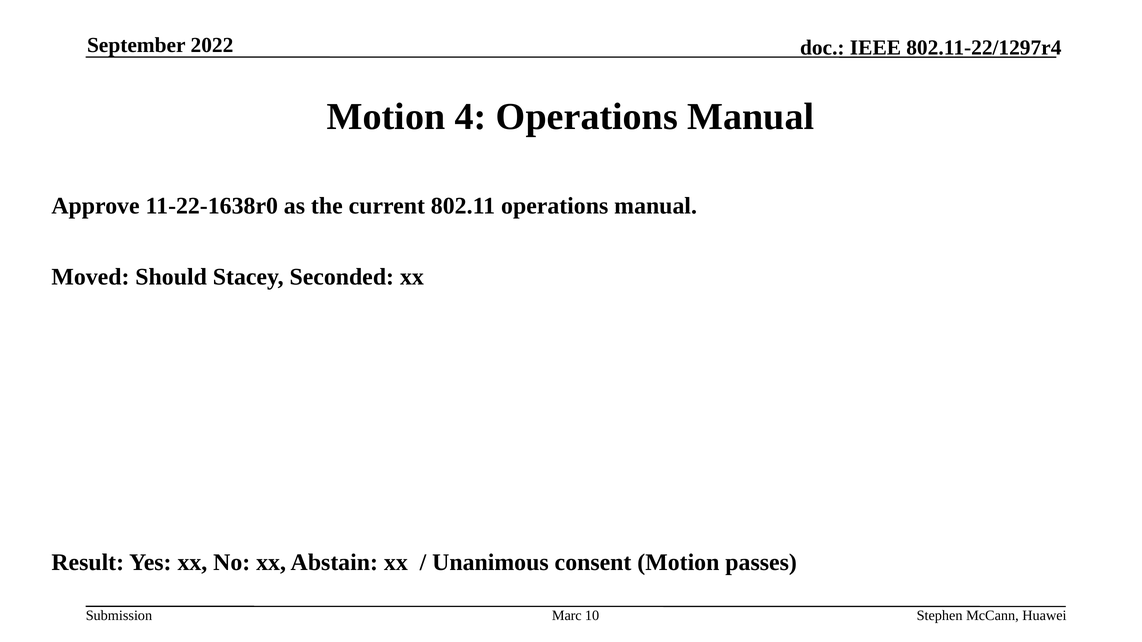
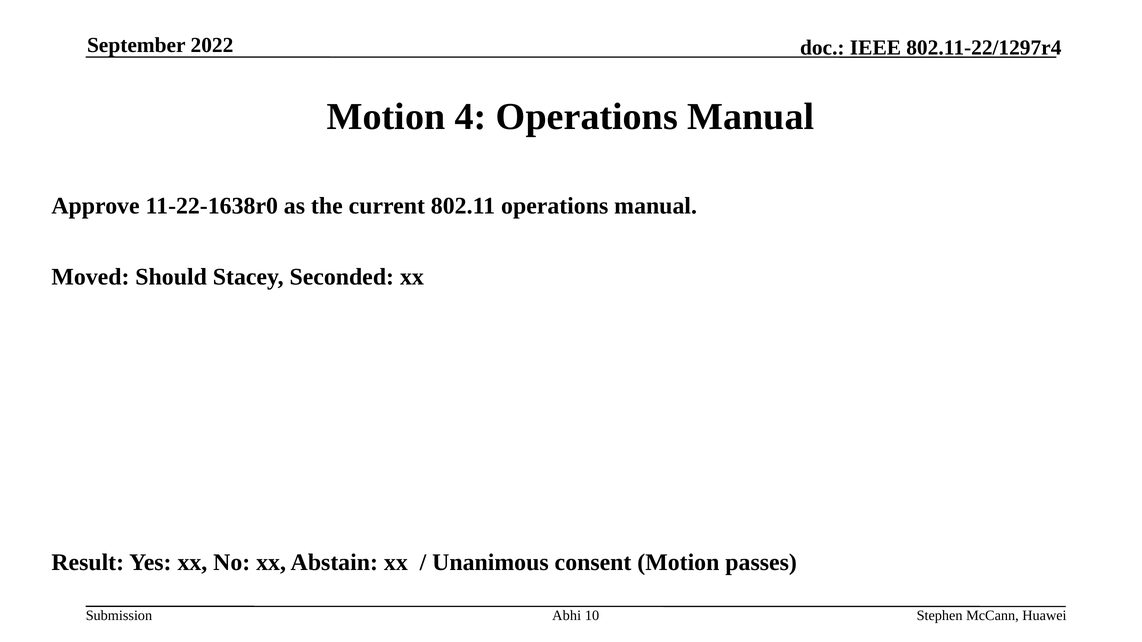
Marc: Marc -> Abhi
